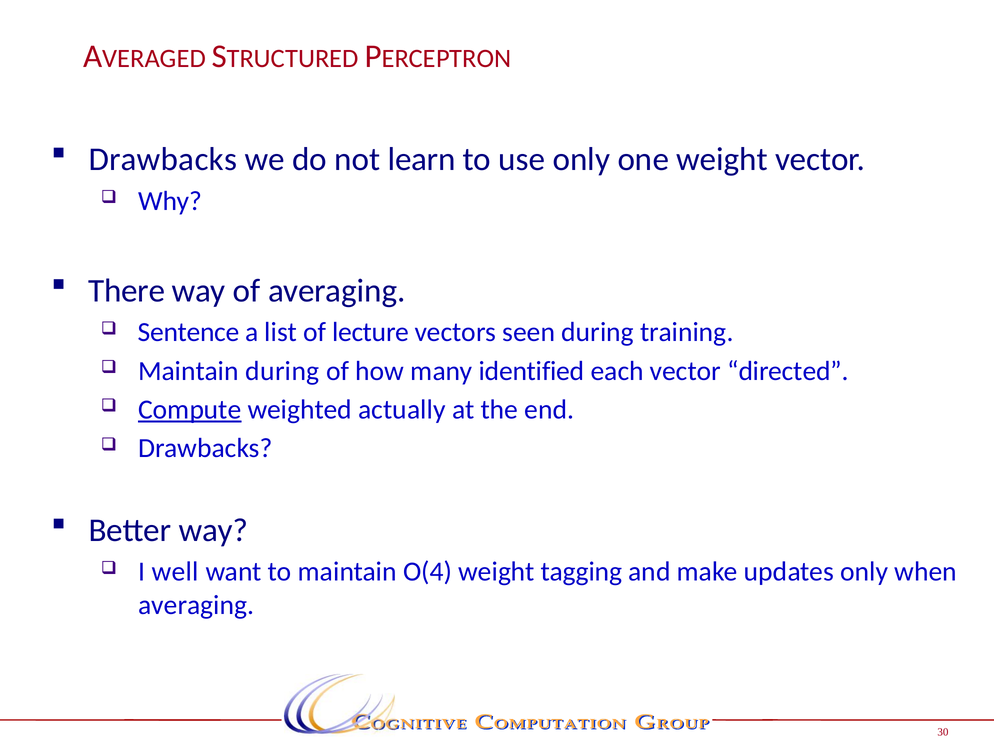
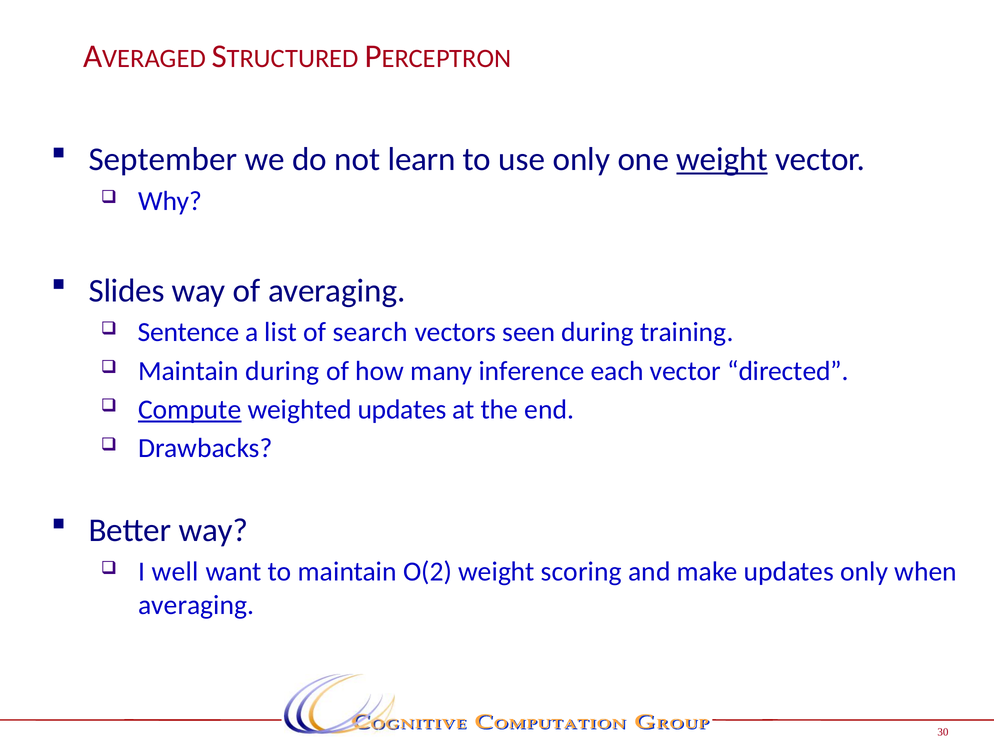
Drawbacks at (163, 160): Drawbacks -> September
weight at (722, 160) underline: none -> present
There: There -> Slides
lecture: lecture -> search
identified: identified -> inference
weighted actually: actually -> updates
O(4: O(4 -> O(2
tagging: tagging -> scoring
